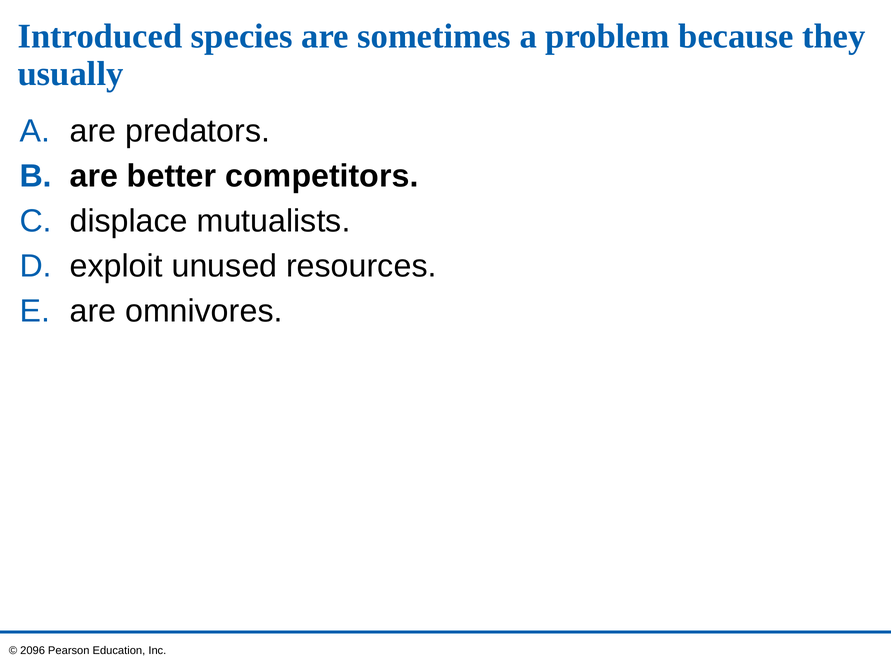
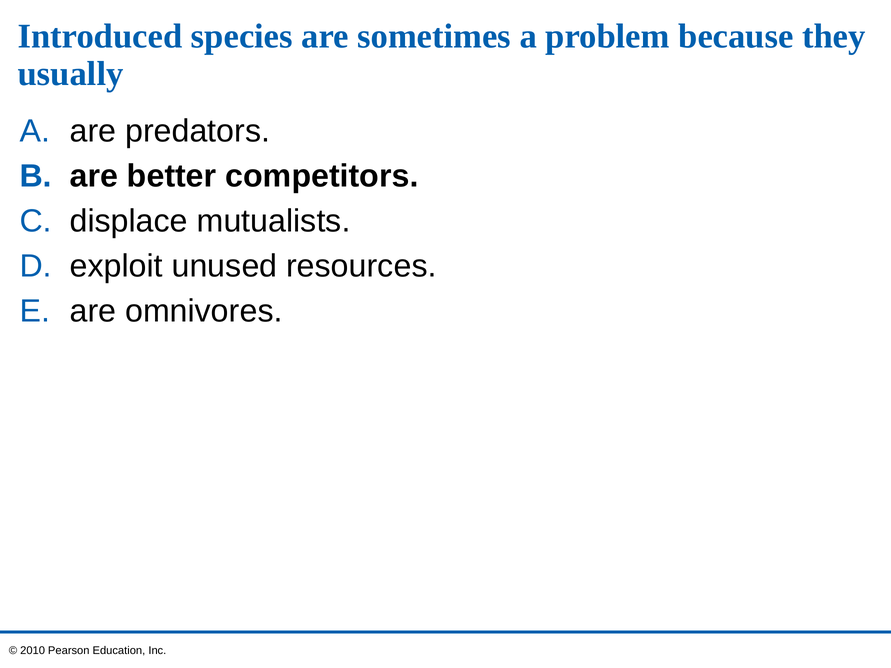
2096: 2096 -> 2010
